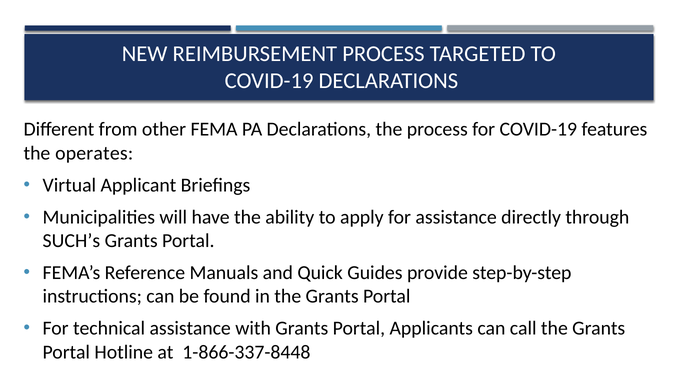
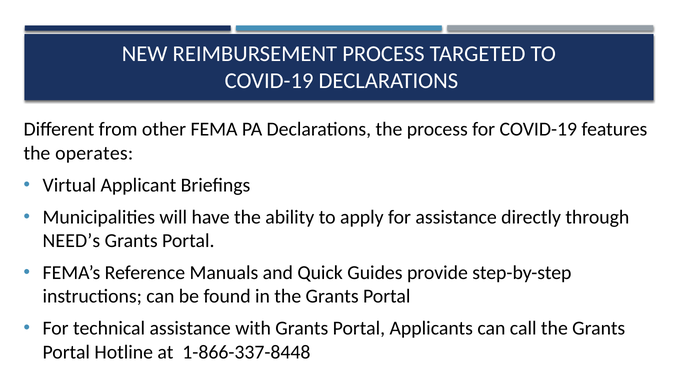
SUCH’s: SUCH’s -> NEED’s
